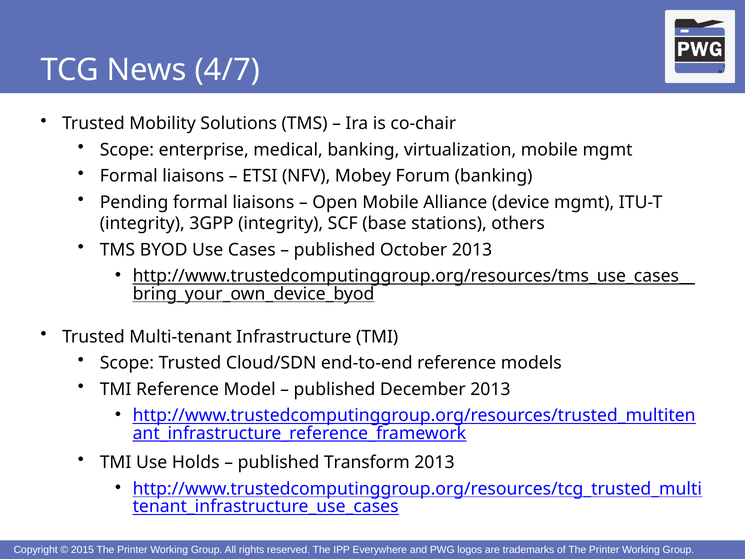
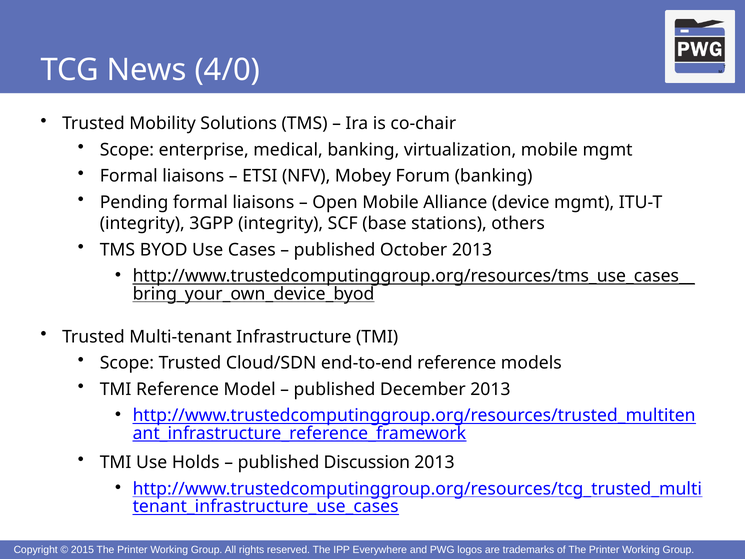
4/7: 4/7 -> 4/0
Transform: Transform -> Discussion
